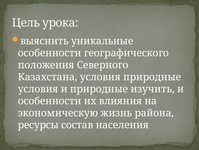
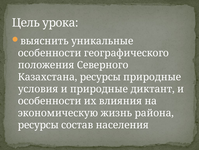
Казахстана условия: условия -> ресурсы
изучить: изучить -> диктант
